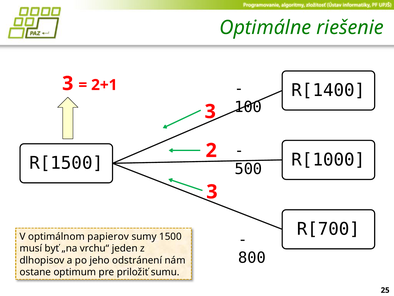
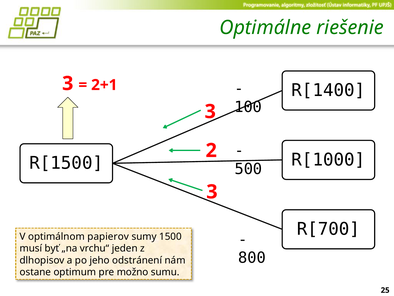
priložiť: priložiť -> možno
